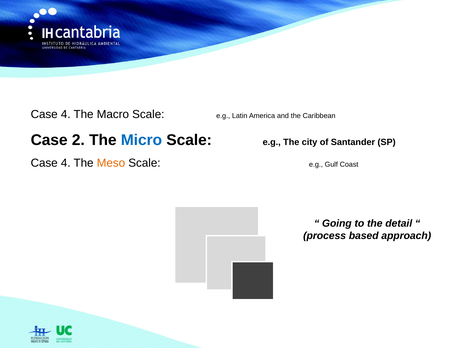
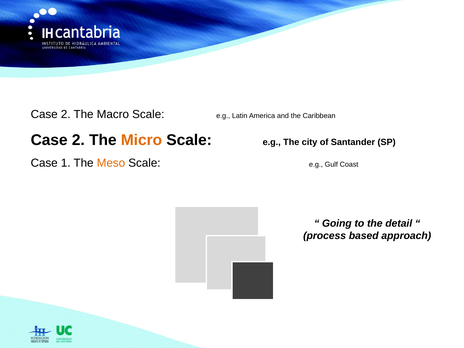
4 at (66, 114): 4 -> 2
Micro colour: blue -> orange
4 at (66, 163): 4 -> 1
